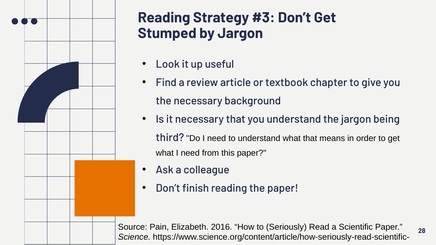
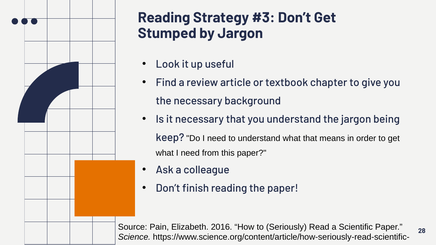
third: third -> keep
